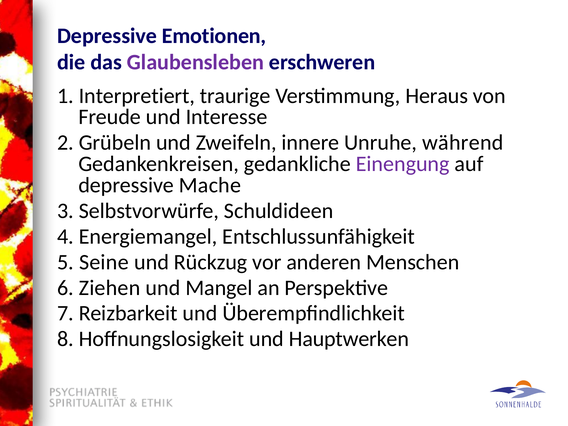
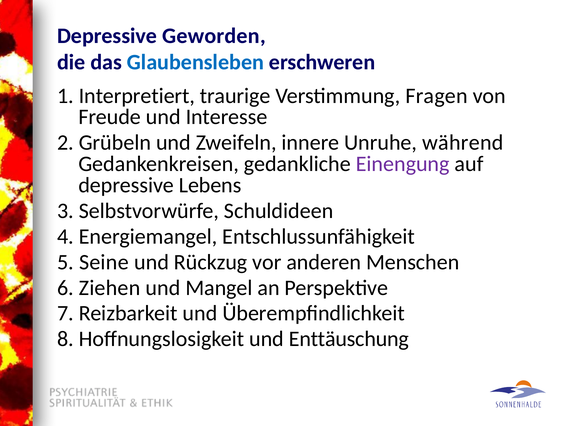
Emotionen: Emotionen -> Geworden
Glaubensleben colour: purple -> blue
Heraus: Heraus -> Fragen
Mache: Mache -> Lebens
Hauptwerken: Hauptwerken -> Enttäuschung
